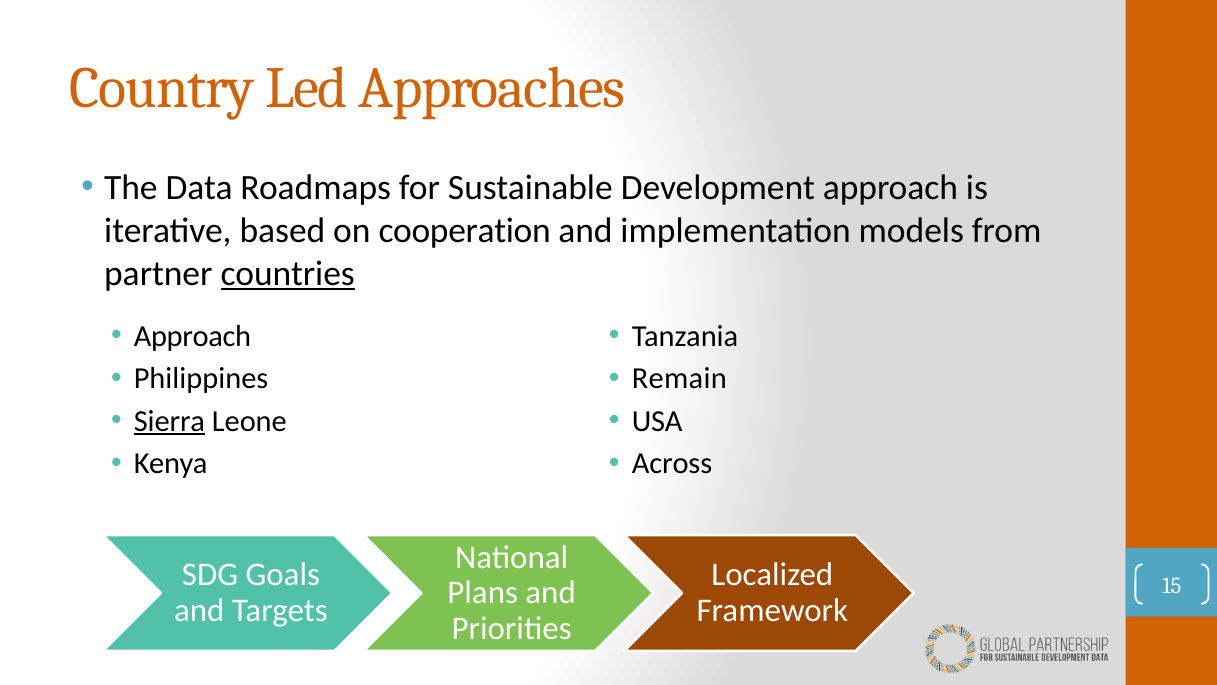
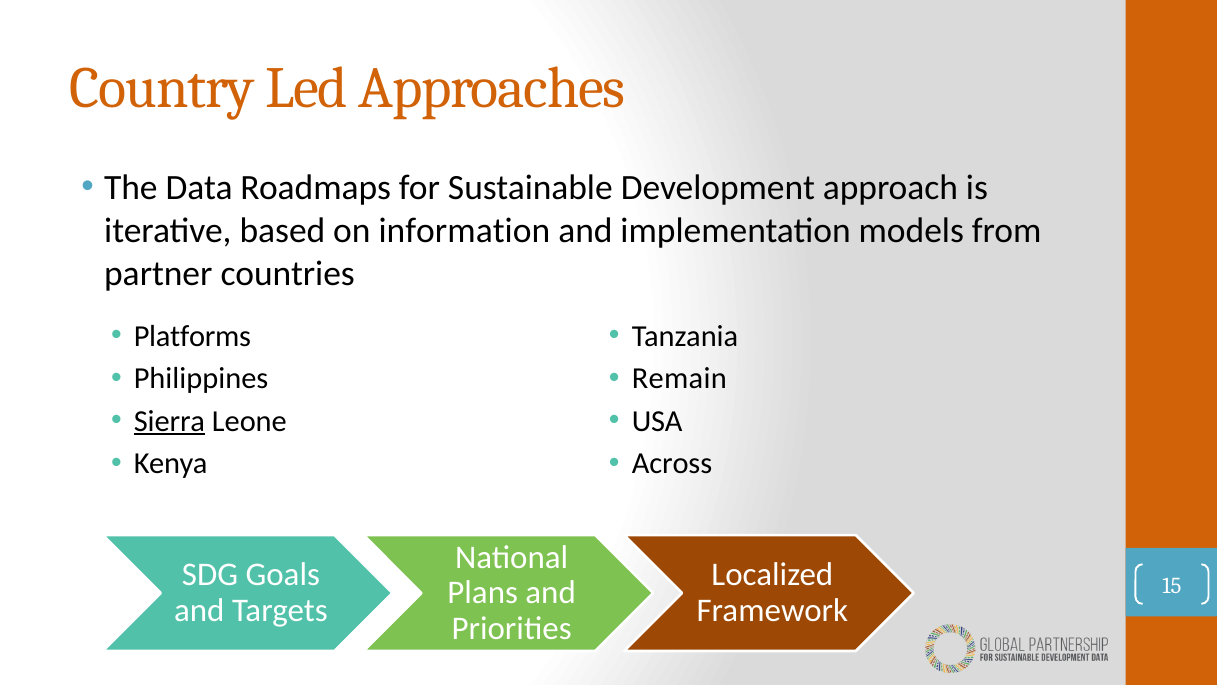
cooperation: cooperation -> information
countries underline: present -> none
Approach at (192, 336): Approach -> Platforms
